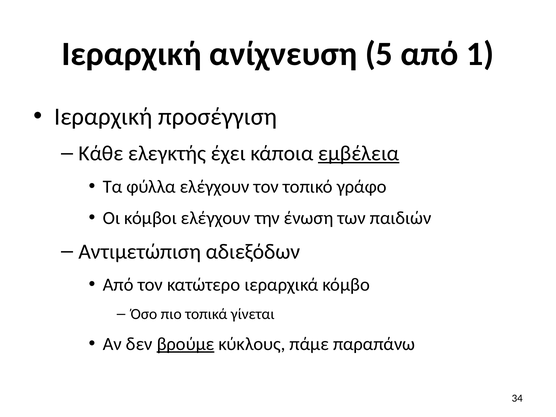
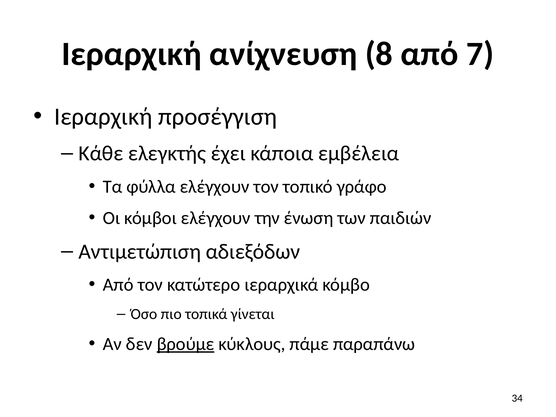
5: 5 -> 8
1: 1 -> 7
εμβέλεια underline: present -> none
